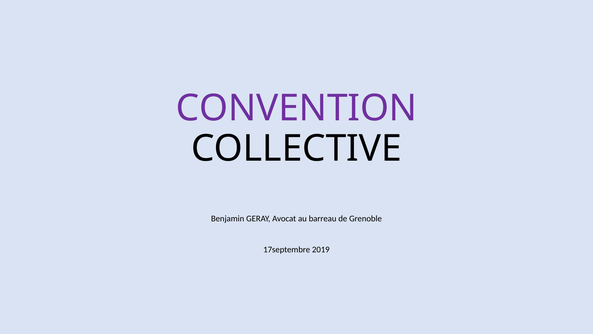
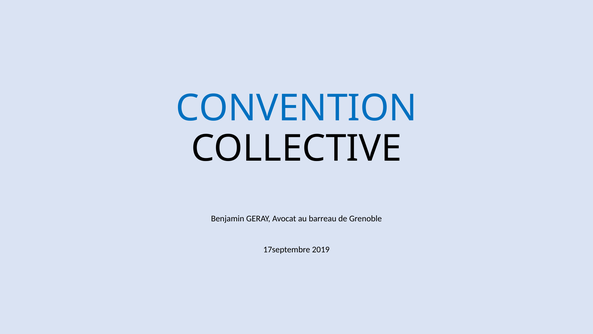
CONVENTION colour: purple -> blue
